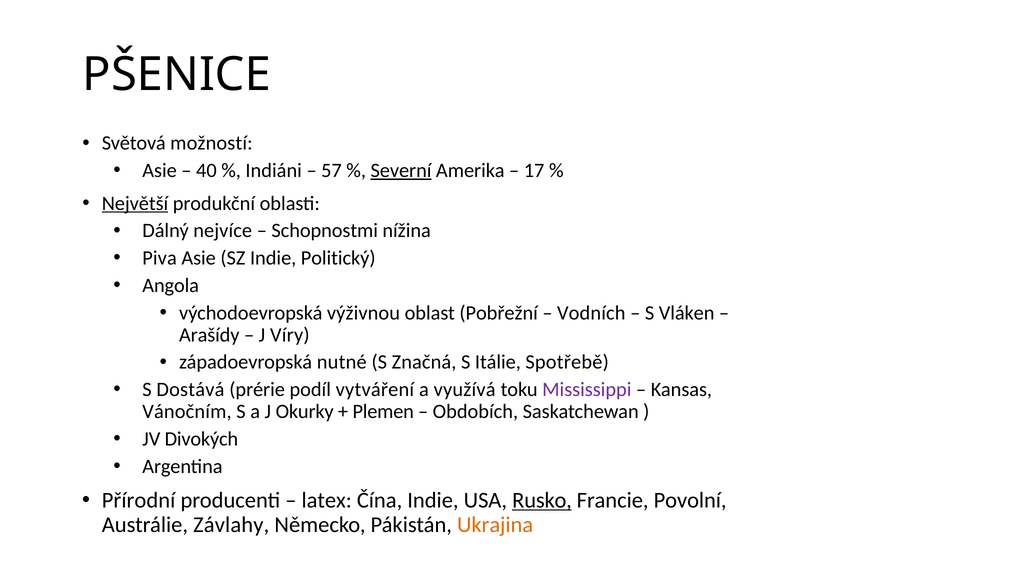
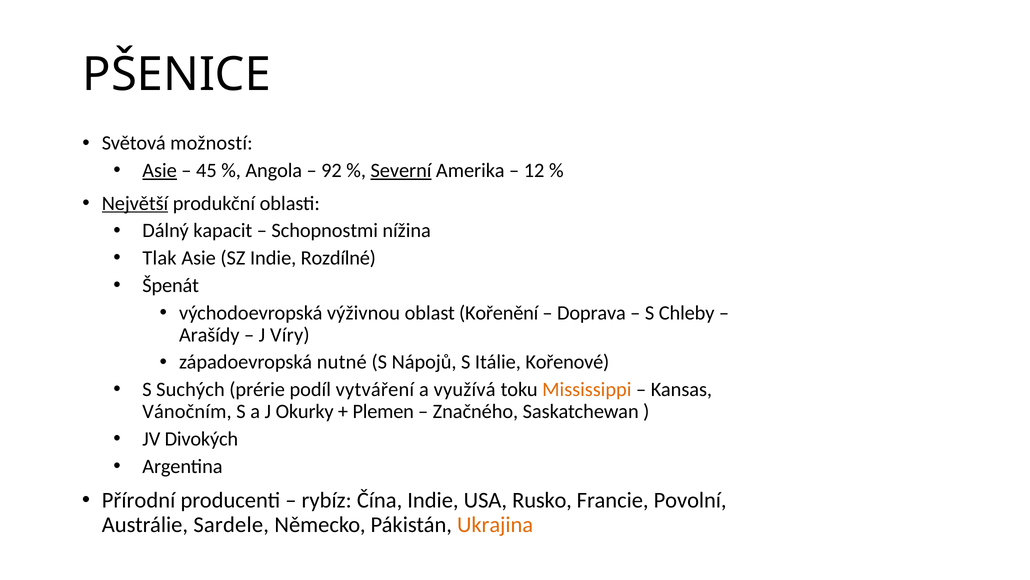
Asie at (160, 170) underline: none -> present
40: 40 -> 45
Indiáni: Indiáni -> Angola
57: 57 -> 92
17: 17 -> 12
nejvíce: nejvíce -> kapacit
Piva: Piva -> Tlak
Politický: Politický -> Rozdílné
Angola: Angola -> Špenát
Pobřežní: Pobřežní -> Kořenění
Vodních: Vodních -> Doprava
Vláken: Vláken -> Chleby
Značná: Značná -> Nápojů
Spotřebě: Spotřebě -> Kořenové
Dostává: Dostává -> Suchých
Mississippi colour: purple -> orange
Obdobích: Obdobích -> Značného
latex: latex -> rybíz
Rusko underline: present -> none
Závlahy: Závlahy -> Sardele
